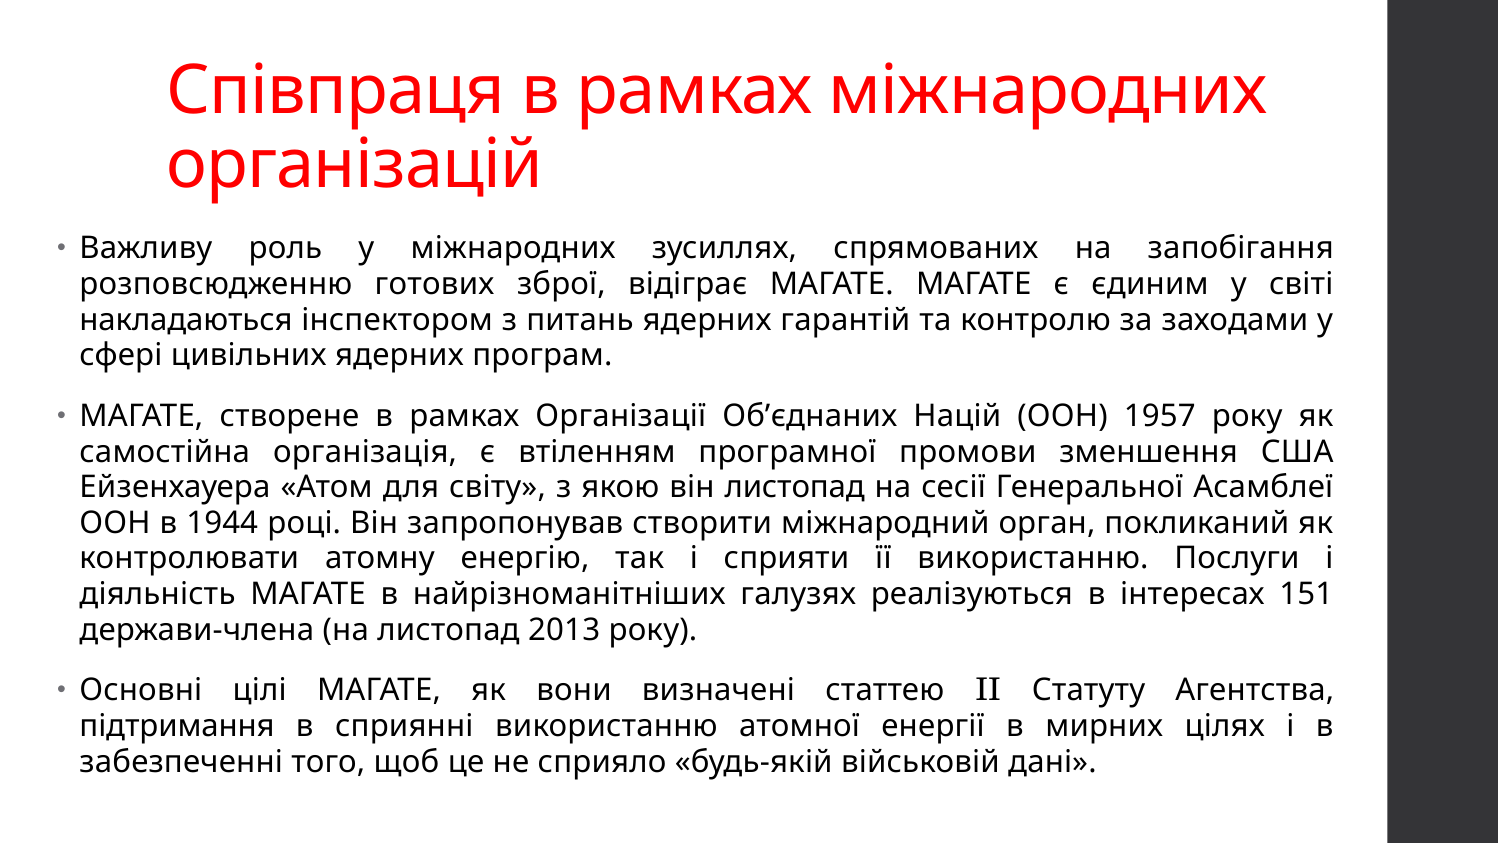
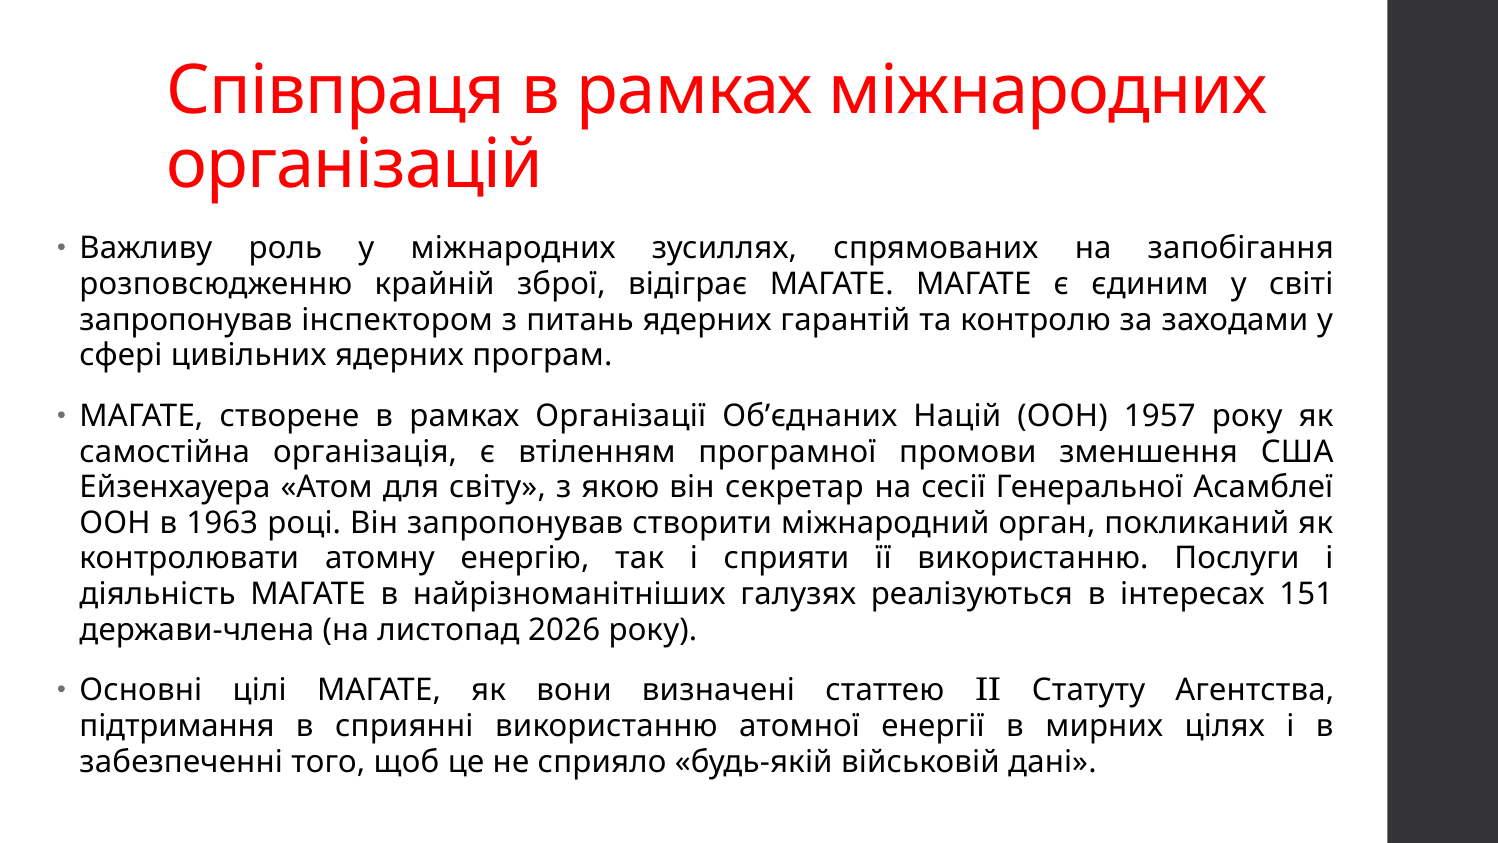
готових: готових -> крайній
накладаються at (186, 320): накладаються -> запропонував
він листопад: листопад -> секретар
1944: 1944 -> 1963
2013: 2013 -> 2026
